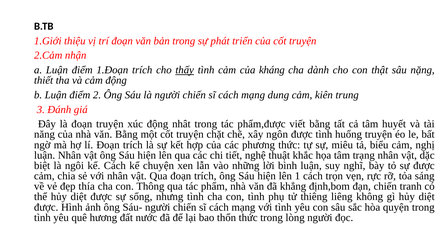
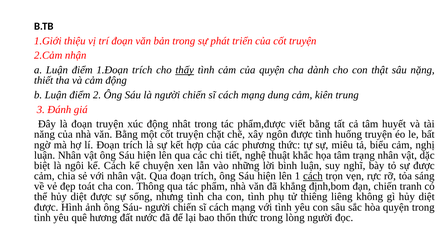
của kháng: kháng -> quyện
cách at (313, 176) underline: none -> present
thía: thía -> toát
